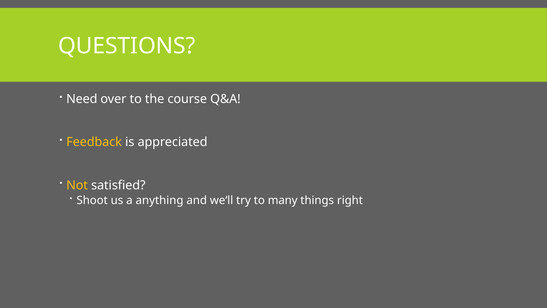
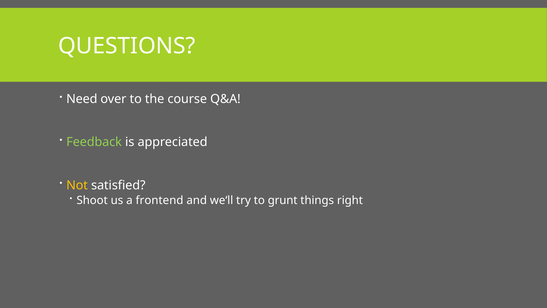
Feedback colour: yellow -> light green
anything: anything -> frontend
many: many -> grunt
